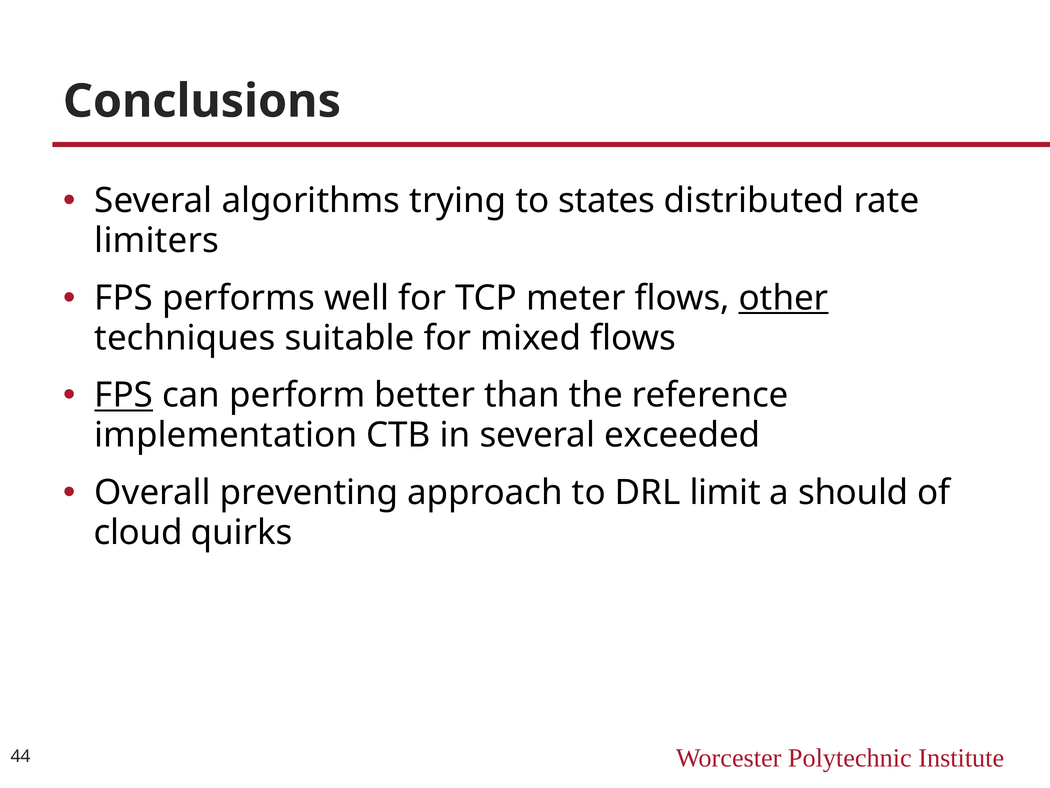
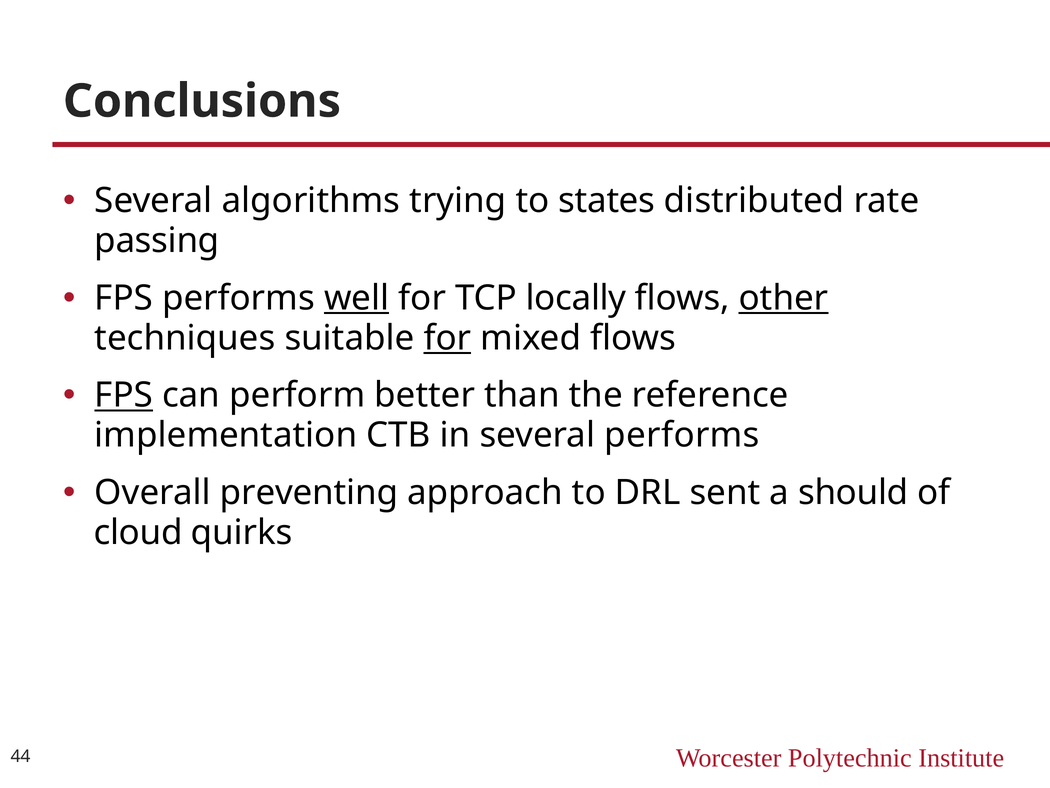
limiters: limiters -> passing
well underline: none -> present
meter: meter -> locally
for at (447, 338) underline: none -> present
several exceeded: exceeded -> performs
limit: limit -> sent
